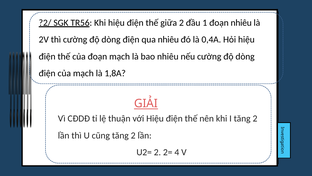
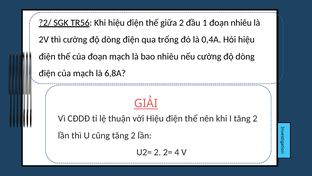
qua nhiêu: nhiêu -> trống
1,8A: 1,8A -> 6,8A
